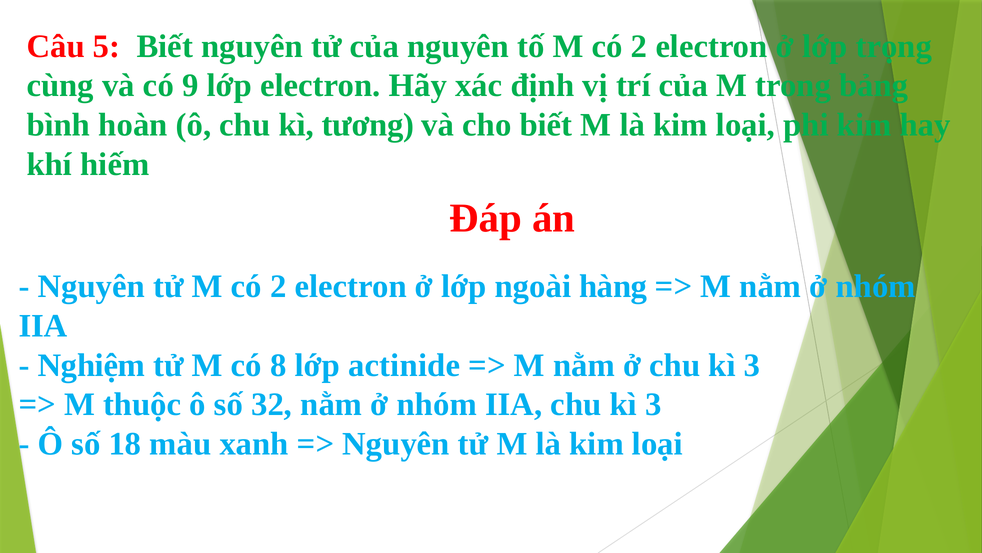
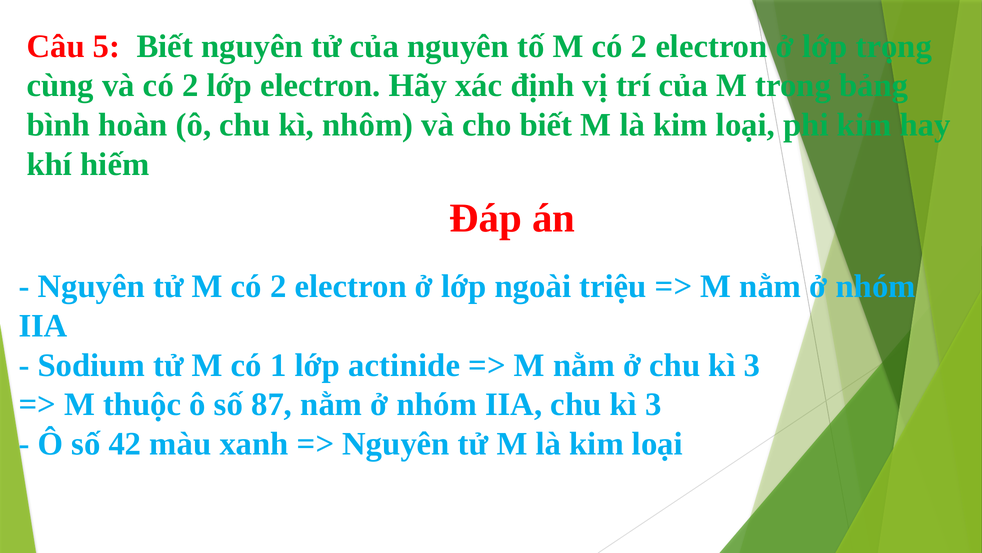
và có 9: 9 -> 2
tương: tương -> nhôm
hàng: hàng -> triệu
Nghiệm: Nghiệm -> Sodium
8: 8 -> 1
32: 32 -> 87
18: 18 -> 42
